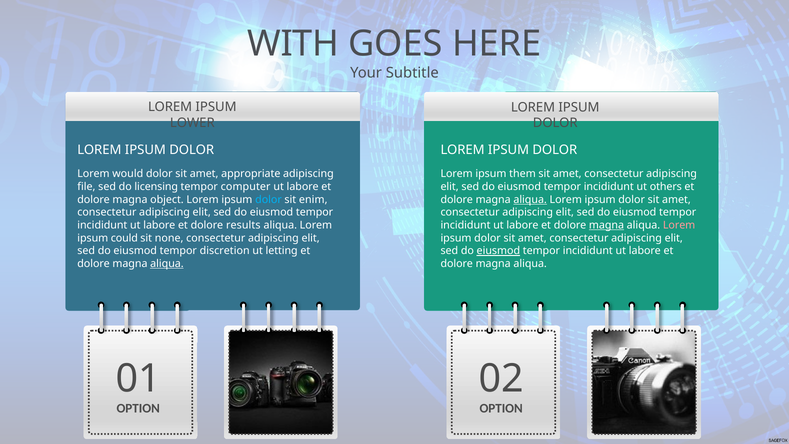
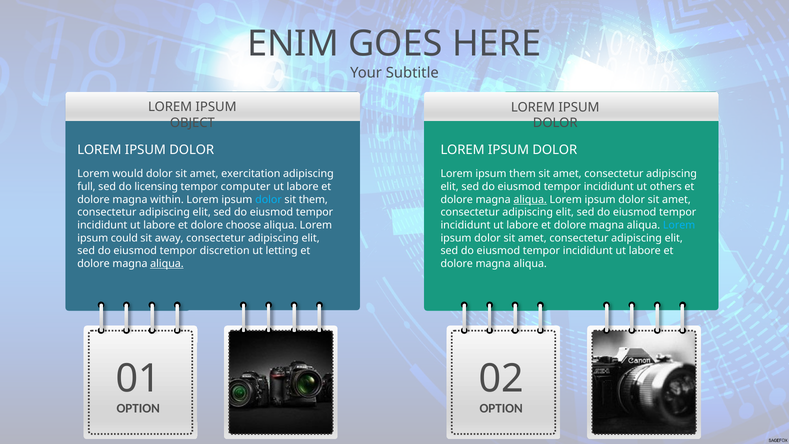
WITH: WITH -> ENIM
LOWER: LOWER -> OBJECT
appropriate: appropriate -> exercitation
file: file -> full
object: object -> within
sit enim: enim -> them
results: results -> choose
magna at (607, 225) underline: present -> none
Lorem at (679, 225) colour: pink -> light blue
none: none -> away
eiusmod at (498, 251) underline: present -> none
